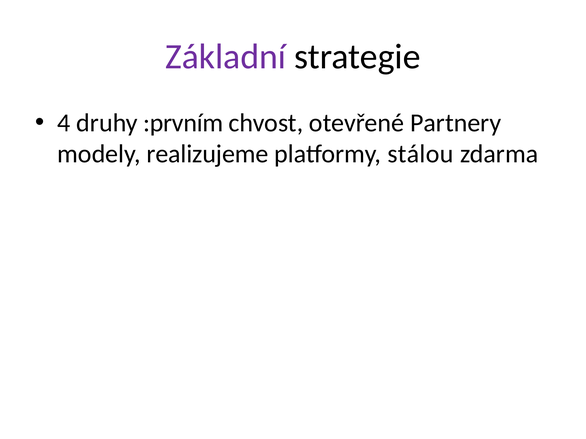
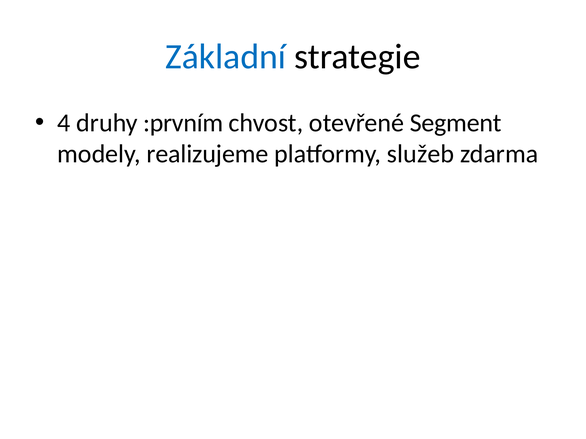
Základní colour: purple -> blue
Partnery: Partnery -> Segment
stálou: stálou -> služeb
